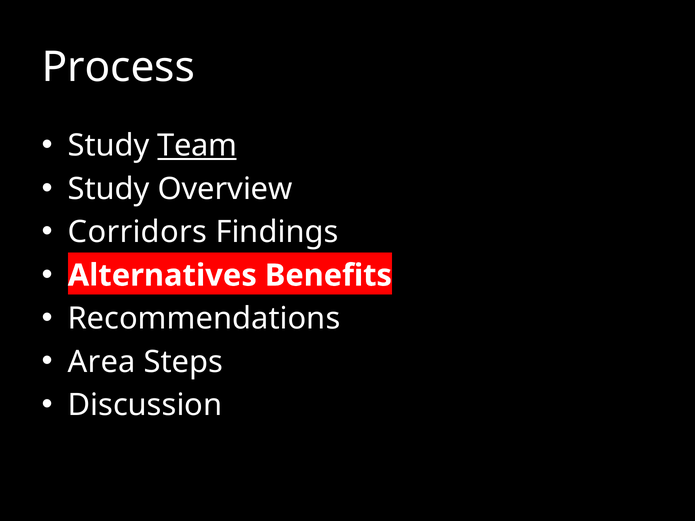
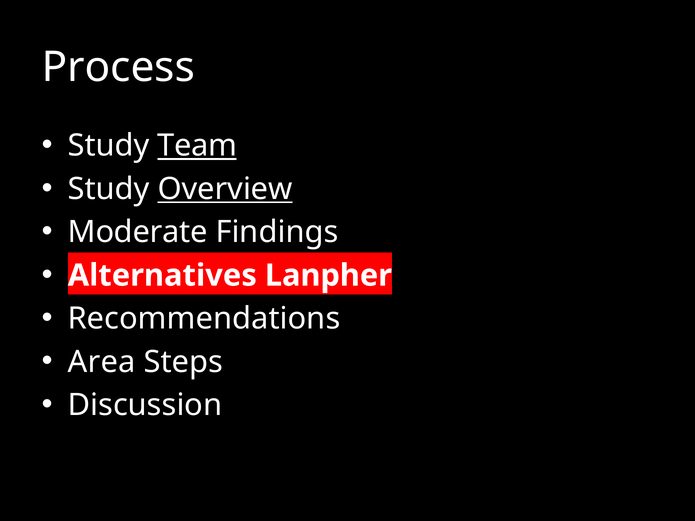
Overview underline: none -> present
Corridors: Corridors -> Moderate
Benefits: Benefits -> Lanpher
